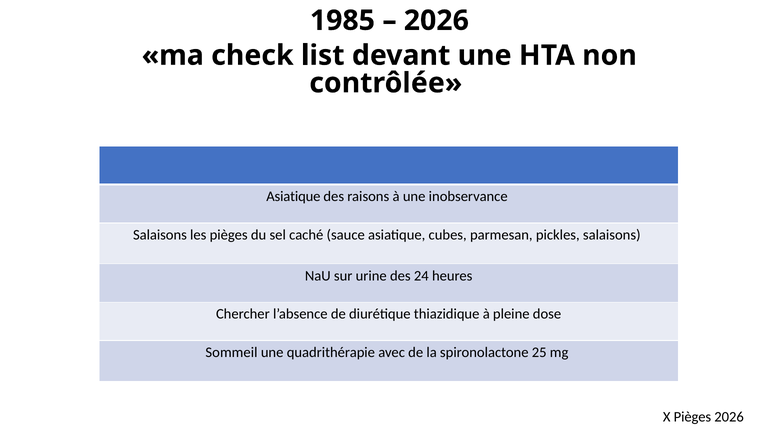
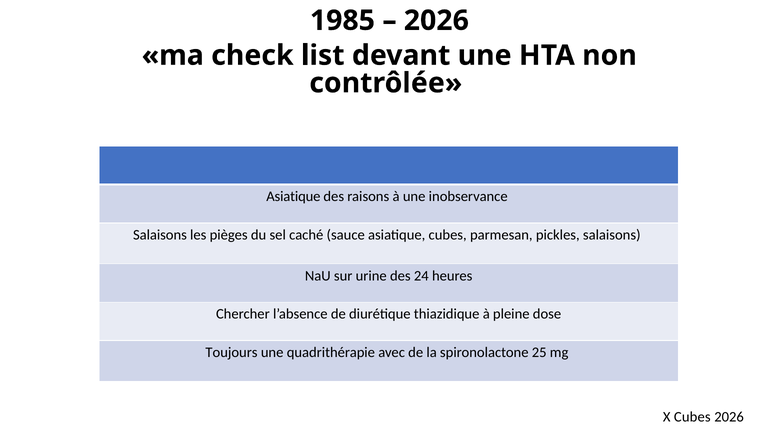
Sommeil: Sommeil -> Toujours
X Pièges: Pièges -> Cubes
